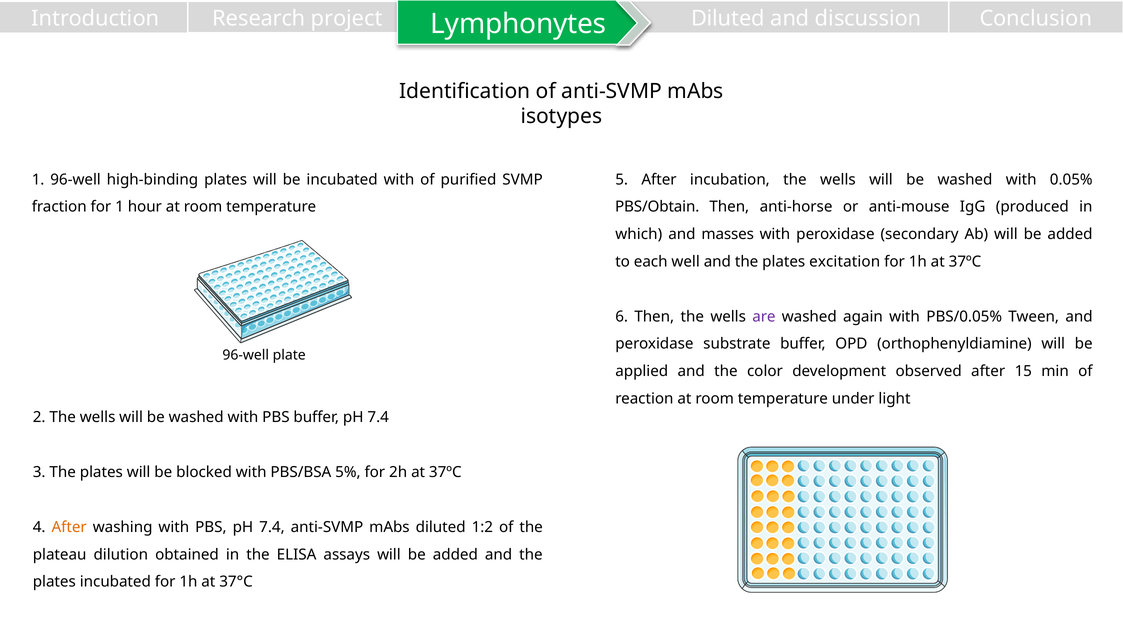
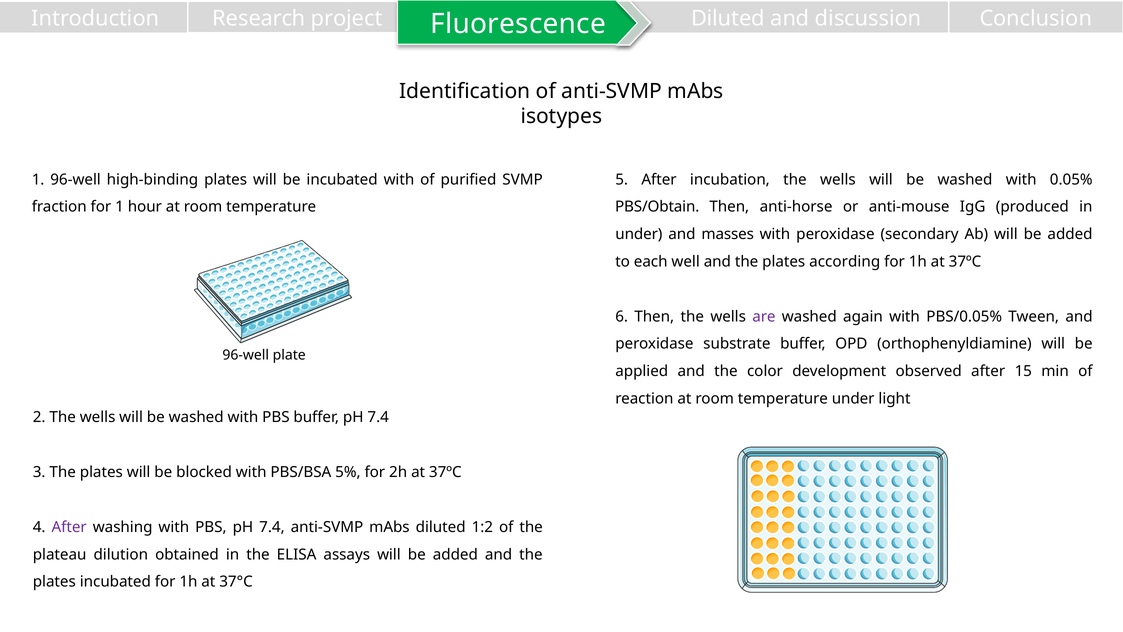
Lymphonytes: Lymphonytes -> Fluorescence
which at (639, 234): which -> under
excitation: excitation -> according
After at (69, 527) colour: orange -> purple
